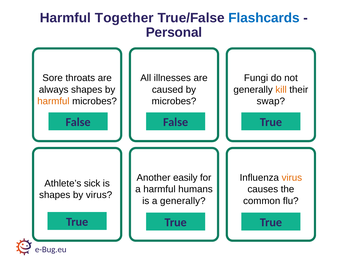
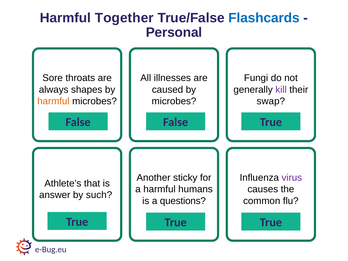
kill colour: orange -> purple
easily: easily -> sticky
virus at (292, 178) colour: orange -> purple
sick: sick -> that
shapes at (55, 195): shapes -> answer
by virus: virus -> such
a generally: generally -> questions
